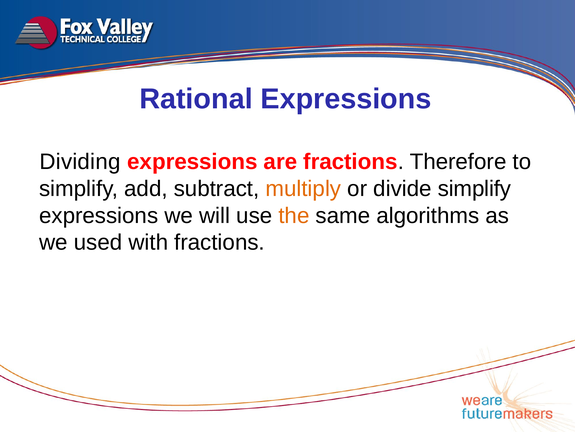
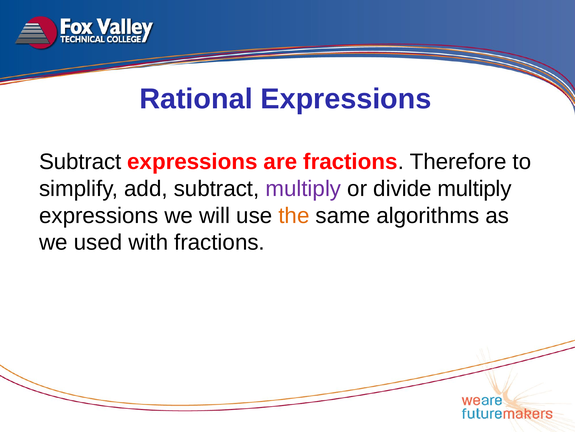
Dividing at (80, 162): Dividing -> Subtract
multiply at (303, 188) colour: orange -> purple
divide simplify: simplify -> multiply
